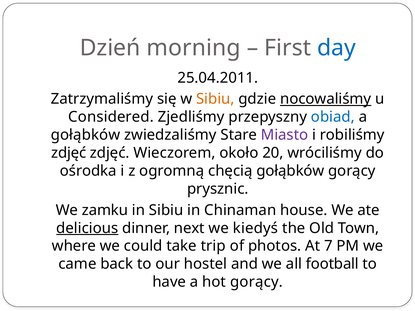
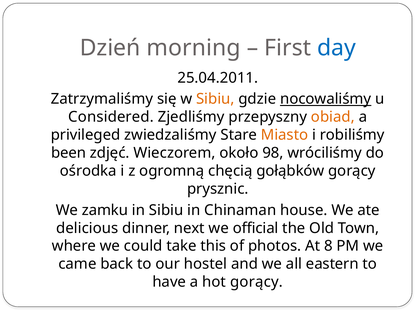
obiad colour: blue -> orange
gołąbków at (85, 135): gołąbków -> privileged
Miasto colour: purple -> orange
zdjęć at (69, 153): zdjęć -> been
20: 20 -> 98
delicious underline: present -> none
kiedyś: kiedyś -> official
trip: trip -> this
7: 7 -> 8
football: football -> eastern
